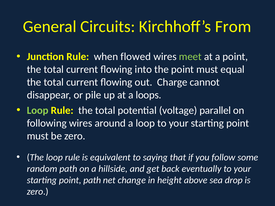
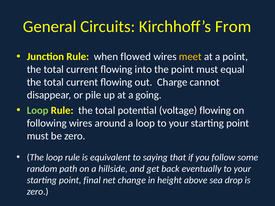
meet colour: light green -> yellow
loops: loops -> going
voltage parallel: parallel -> flowing
point path: path -> final
